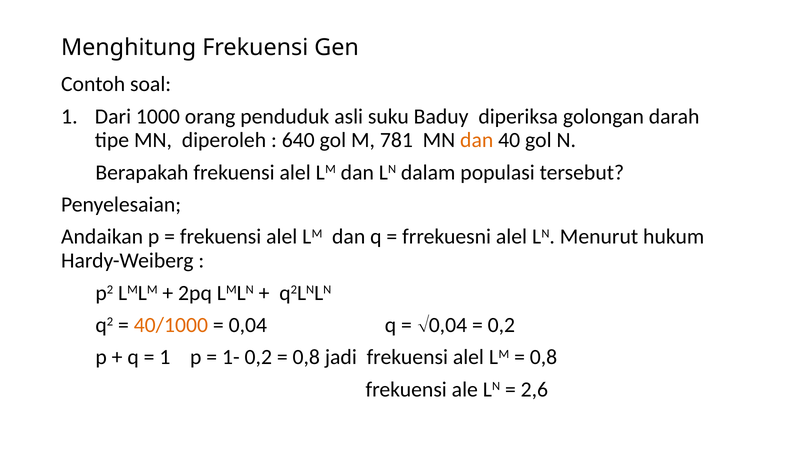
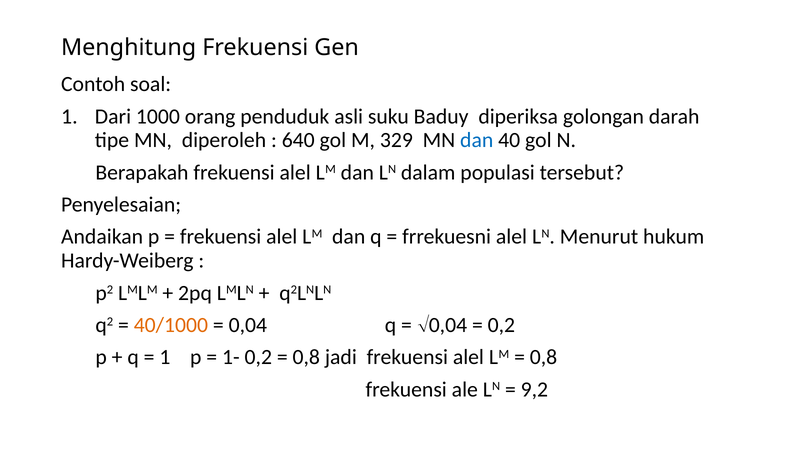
781: 781 -> 329
dan at (477, 140) colour: orange -> blue
2,6: 2,6 -> 9,2
